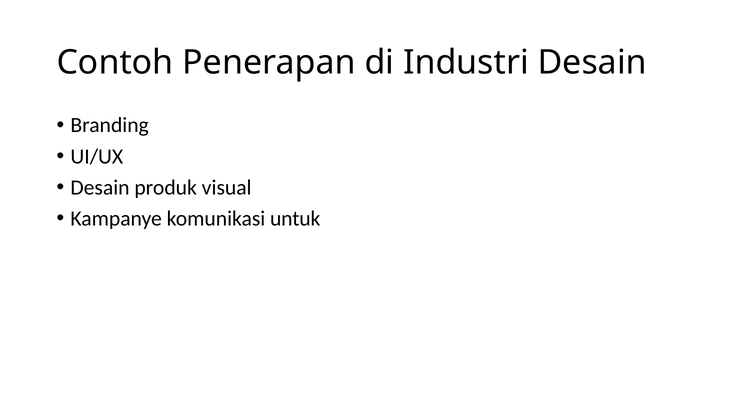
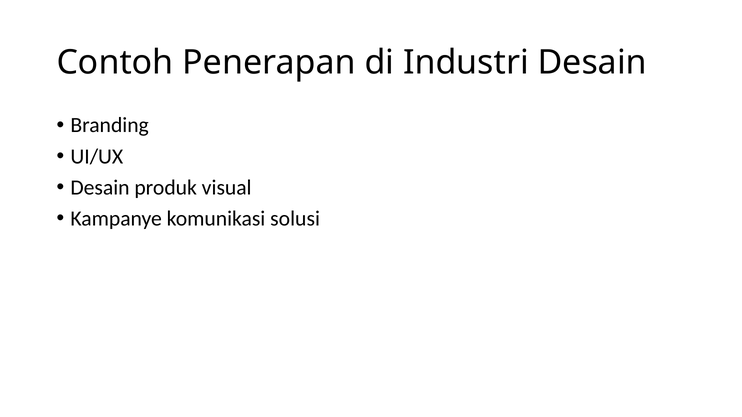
untuk: untuk -> solusi
